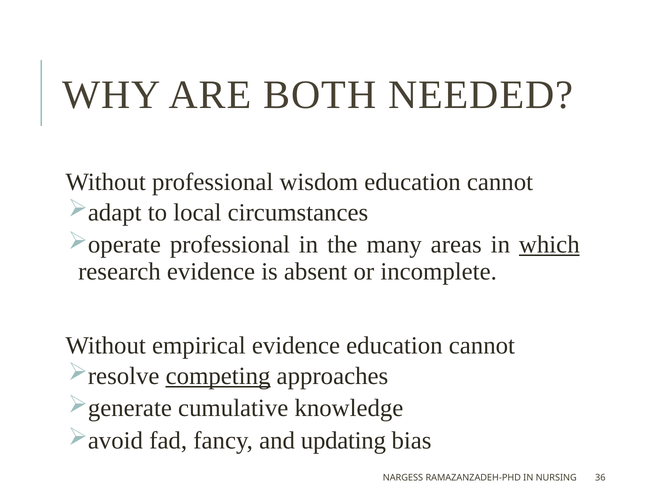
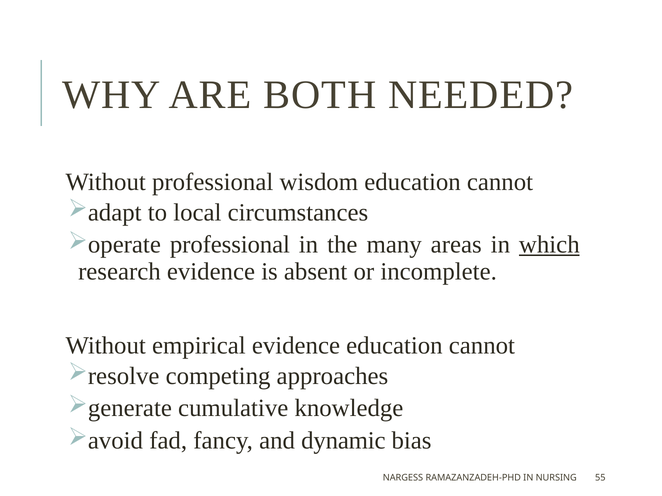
competing underline: present -> none
updating: updating -> dynamic
36: 36 -> 55
